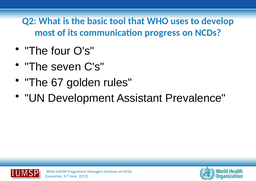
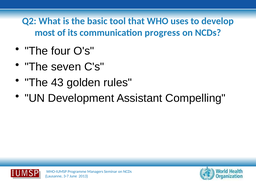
67: 67 -> 43
Prevalence: Prevalence -> Compelling
